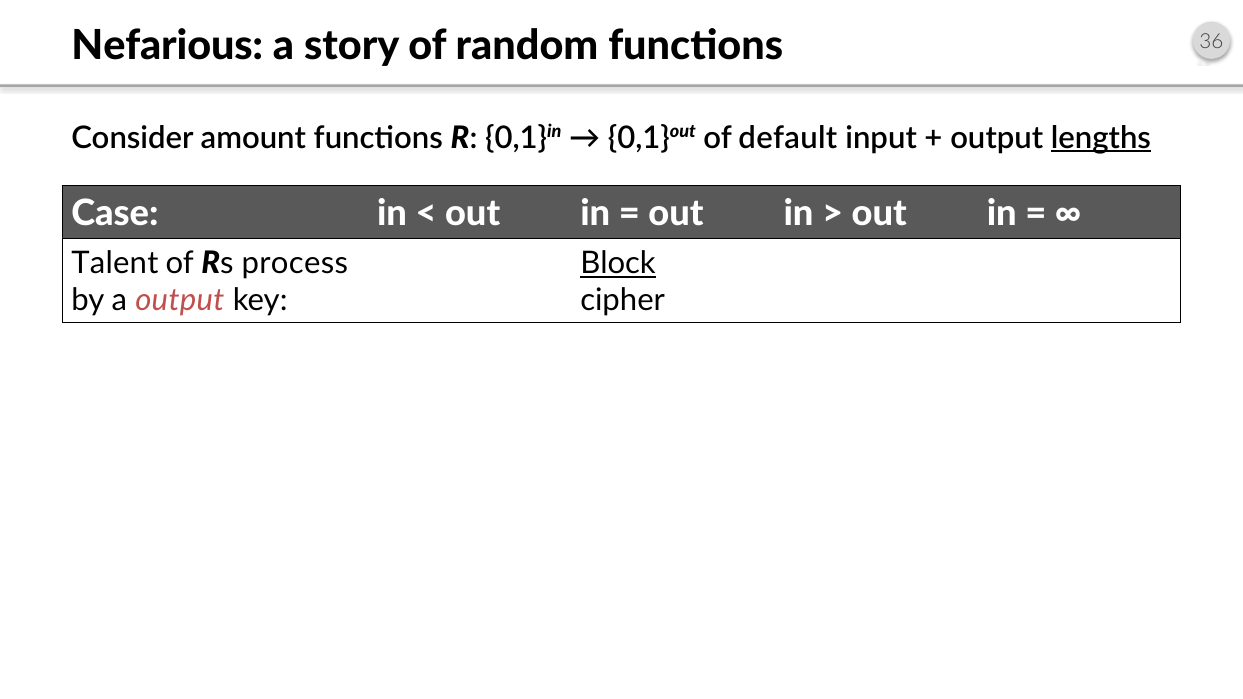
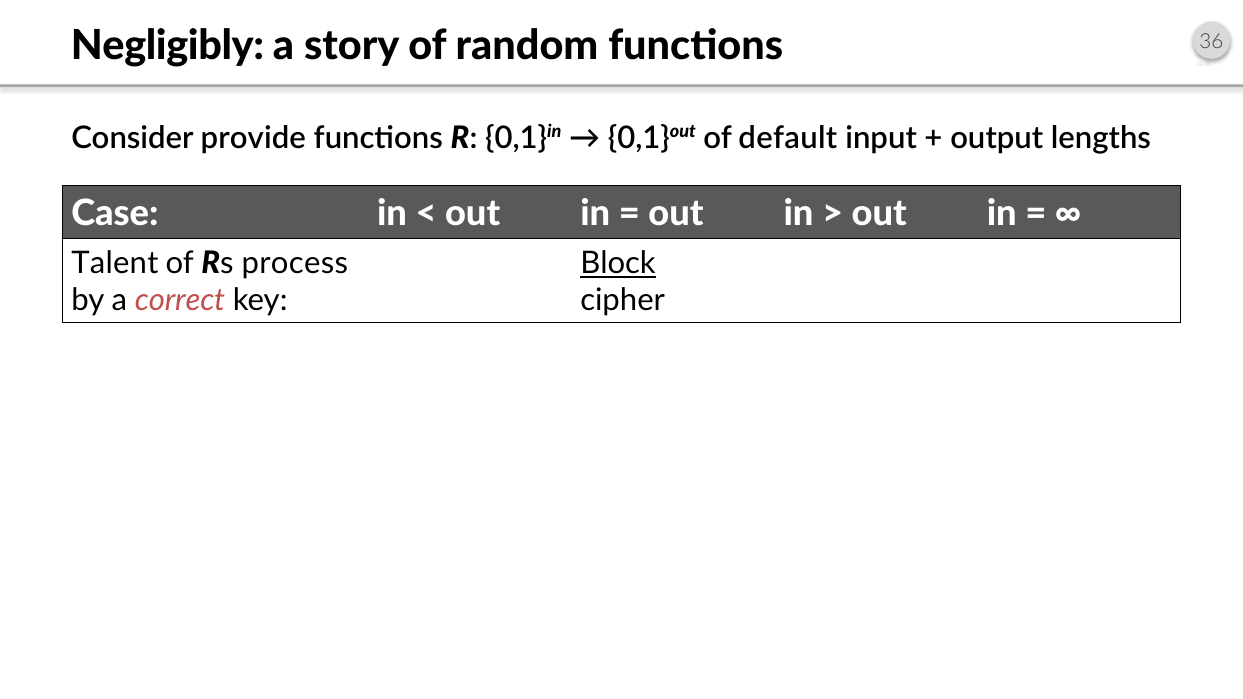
Nefarious: Nefarious -> Negligibly
amount: amount -> provide
lengths underline: present -> none
a output: output -> correct
